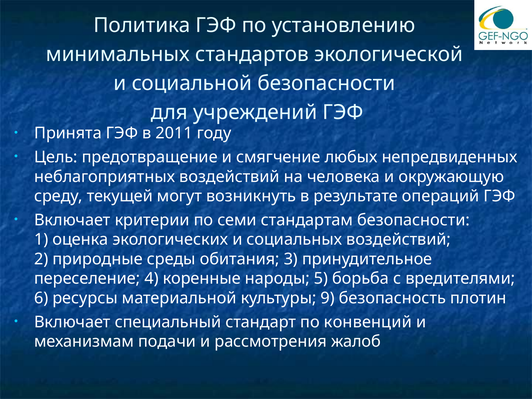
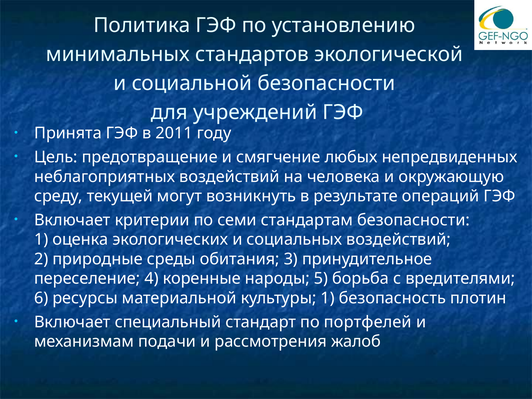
культуры 9: 9 -> 1
конвенций: конвенций -> портфелей
